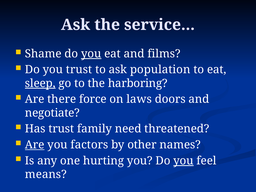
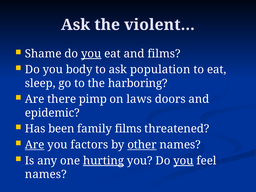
service: service -> violent
you trust: trust -> body
sleep underline: present -> none
force: force -> pimp
negotiate: negotiate -> epidemic
Has trust: trust -> been
family need: need -> films
other underline: none -> present
hurting underline: none -> present
means at (46, 174): means -> names
